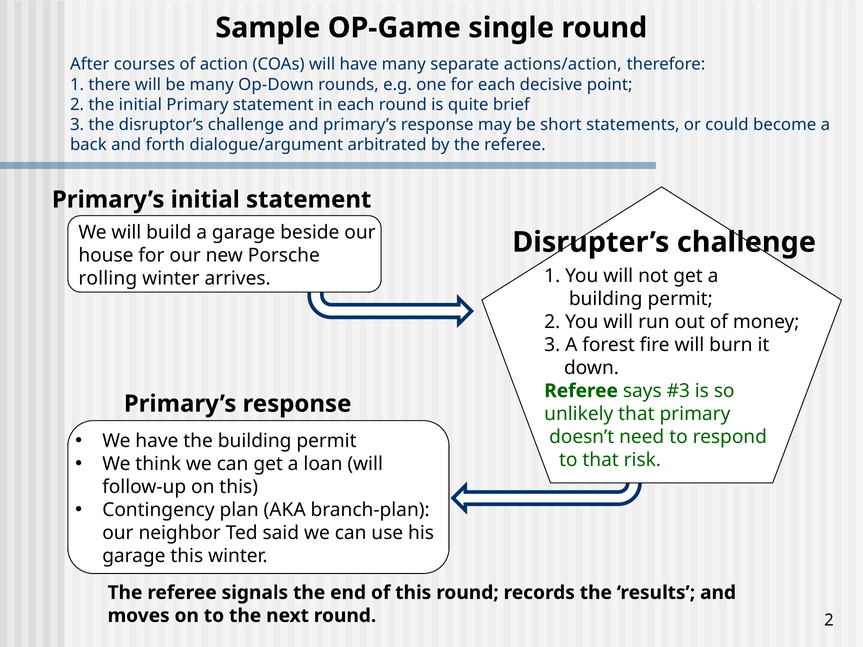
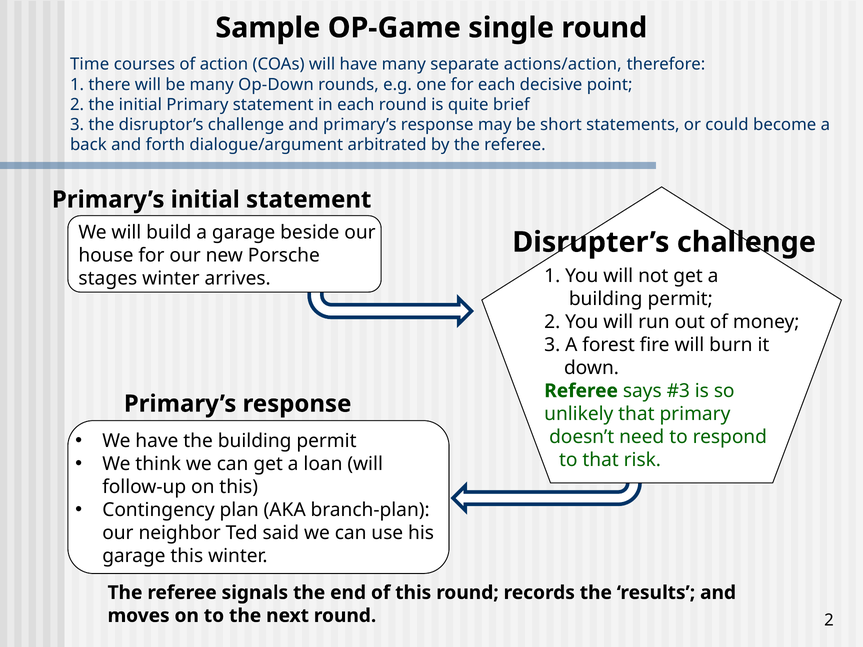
After: After -> Time
rolling: rolling -> stages
